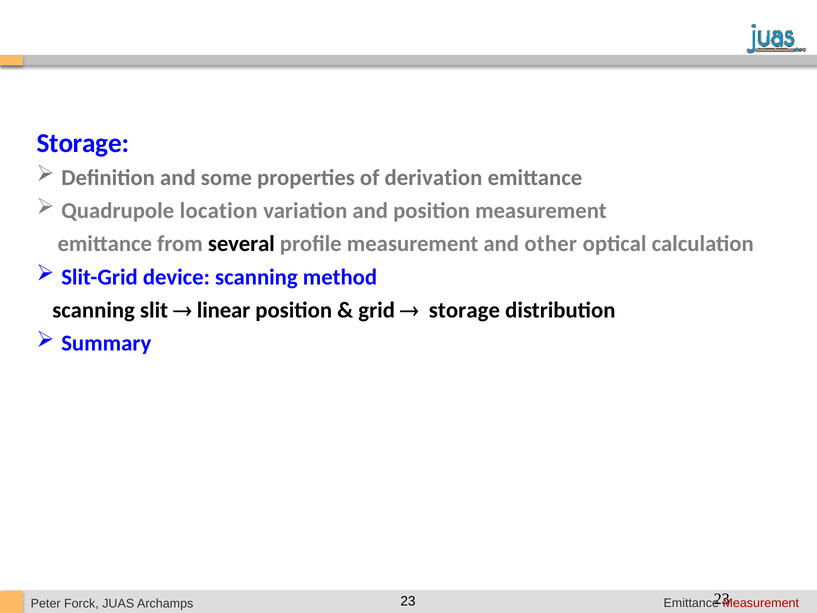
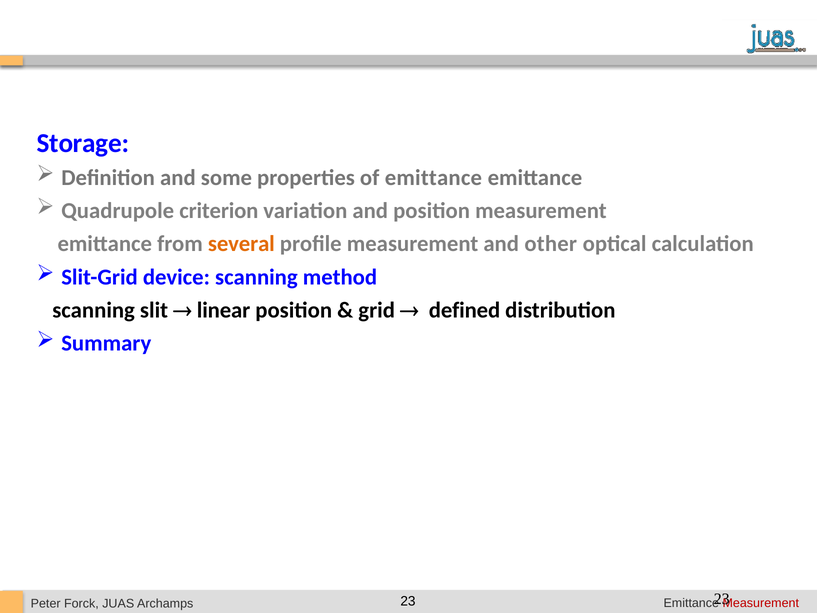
of derivation: derivation -> emittance
location: location -> criterion
several colour: black -> orange
storage at (464, 310): storage -> defined
